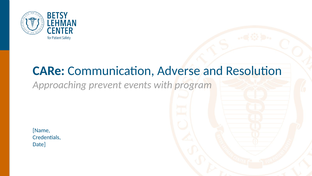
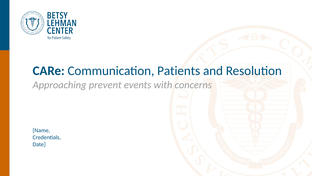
Adverse: Adverse -> Patients
program: program -> concerns
